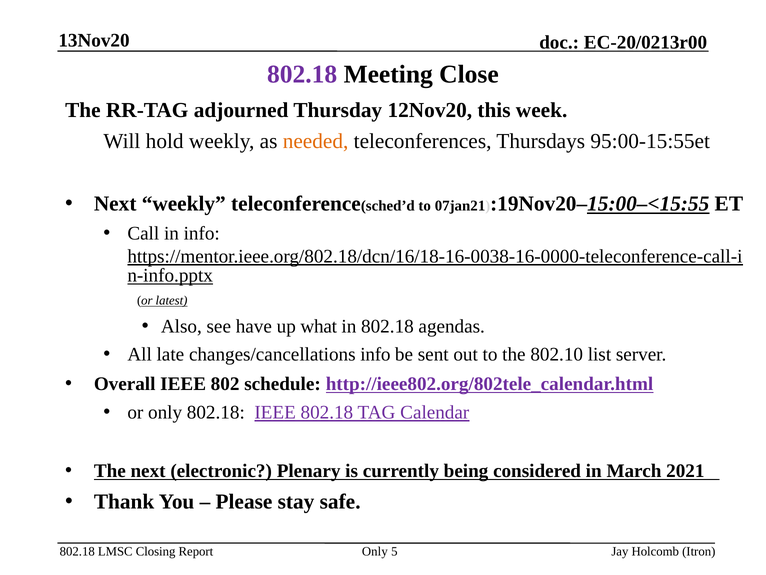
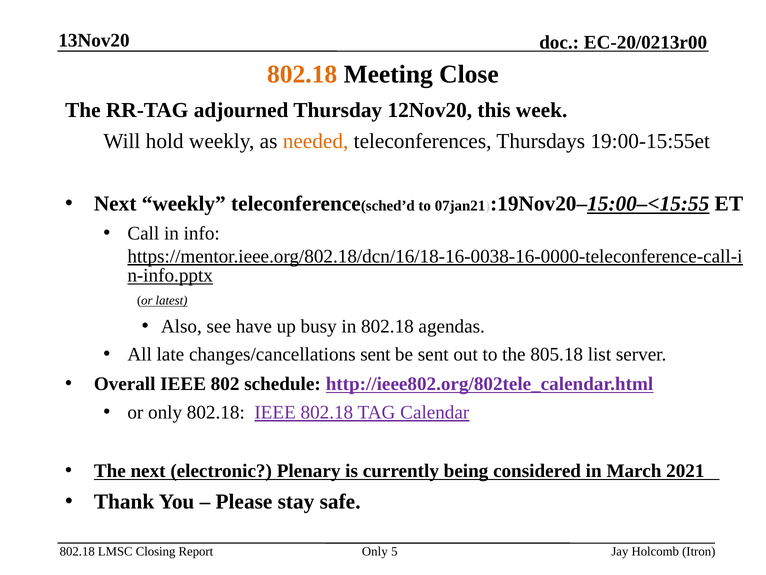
802.18 at (302, 74) colour: purple -> orange
95:00-15:55et: 95:00-15:55et -> 19:00-15:55et
what: what -> busy
changes/cancellations info: info -> sent
802.10: 802.10 -> 805.18
